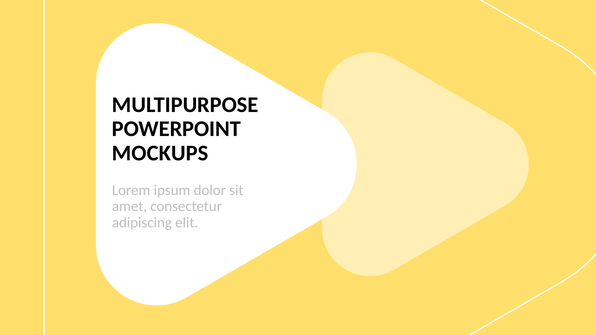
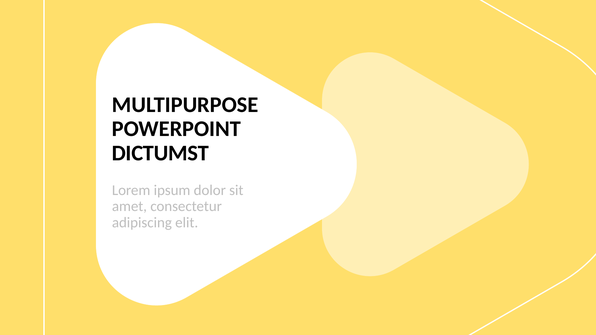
MOCKUPS: MOCKUPS -> DICTUMST
